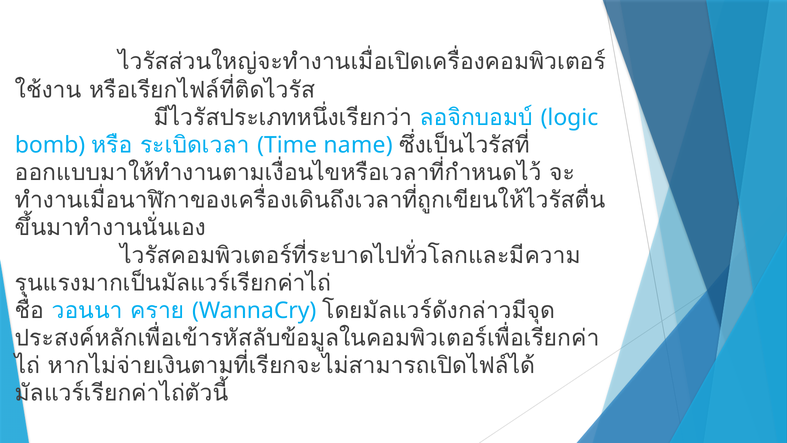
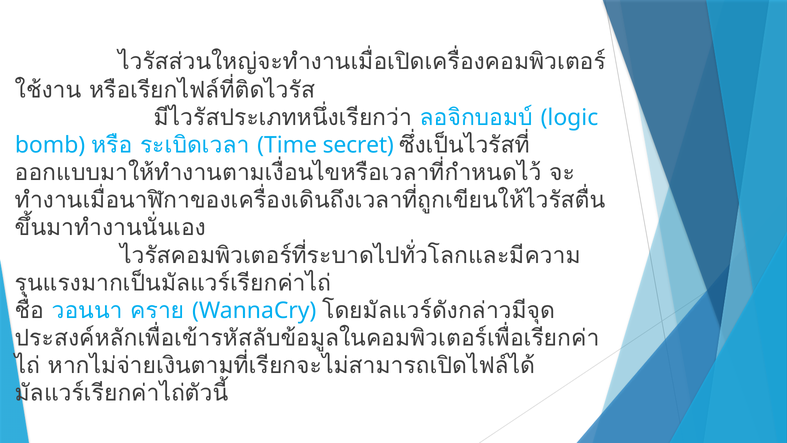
name: name -> secret
